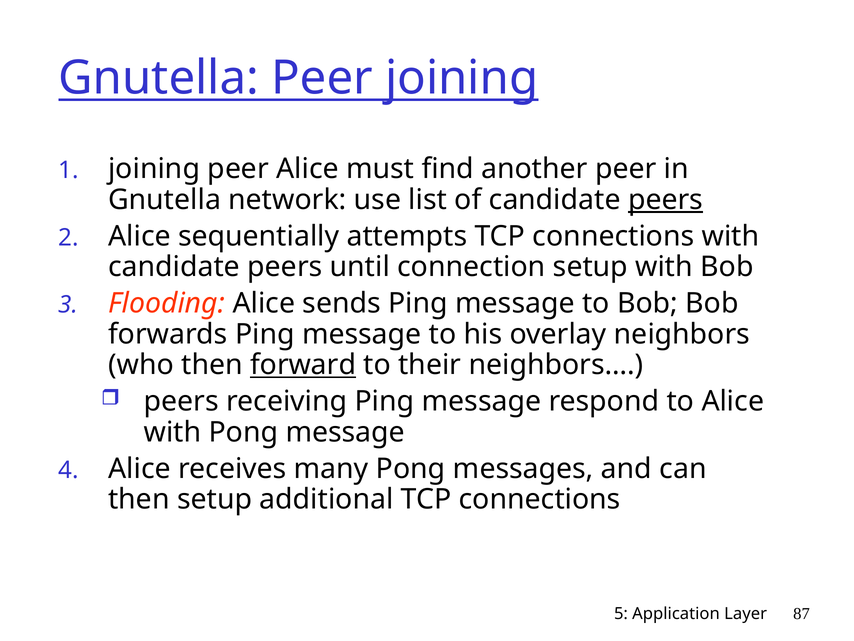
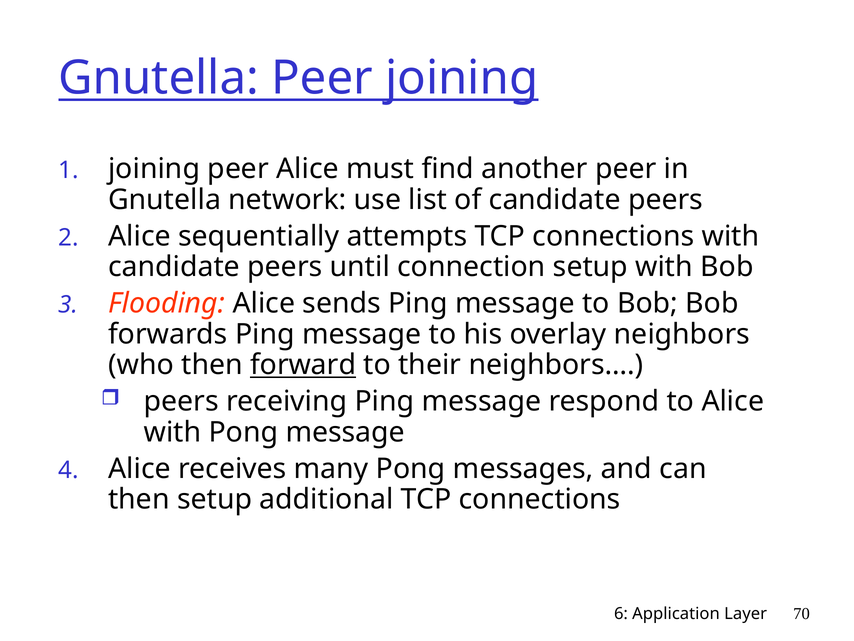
peers at (666, 200) underline: present -> none
5: 5 -> 6
87: 87 -> 70
